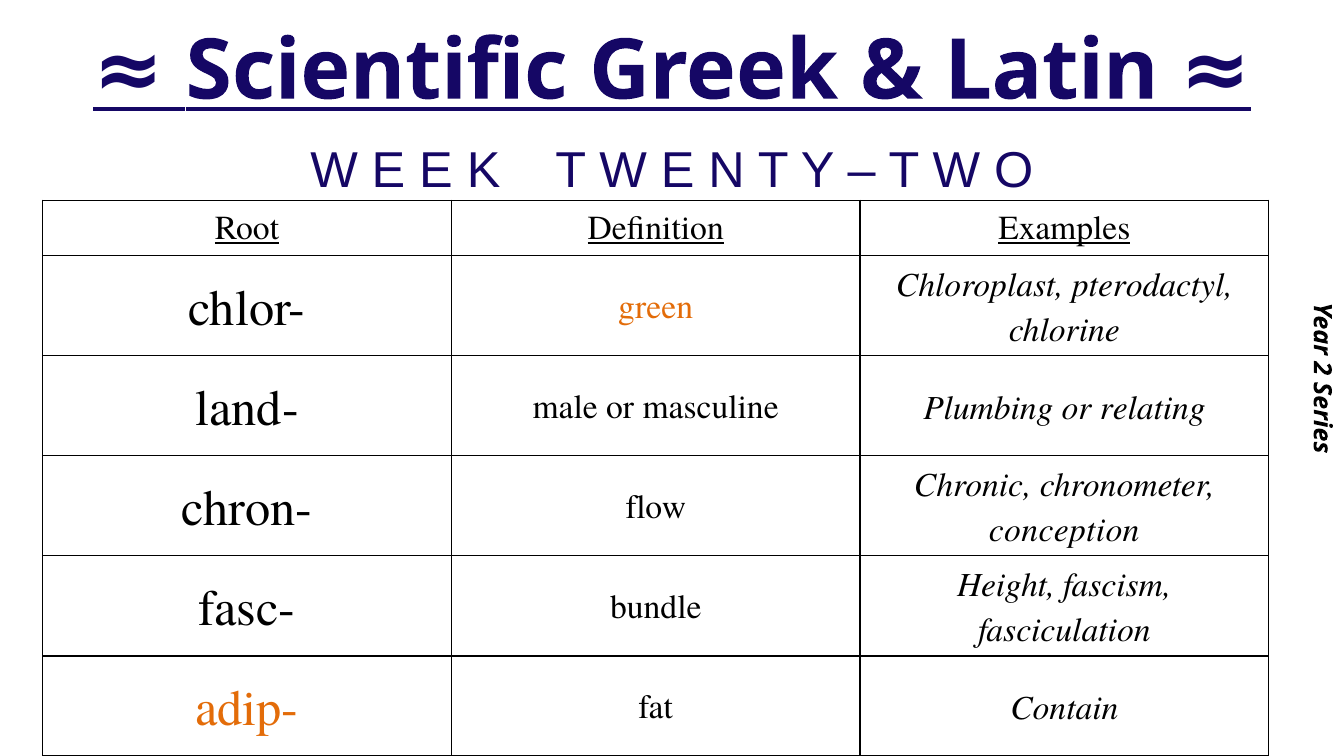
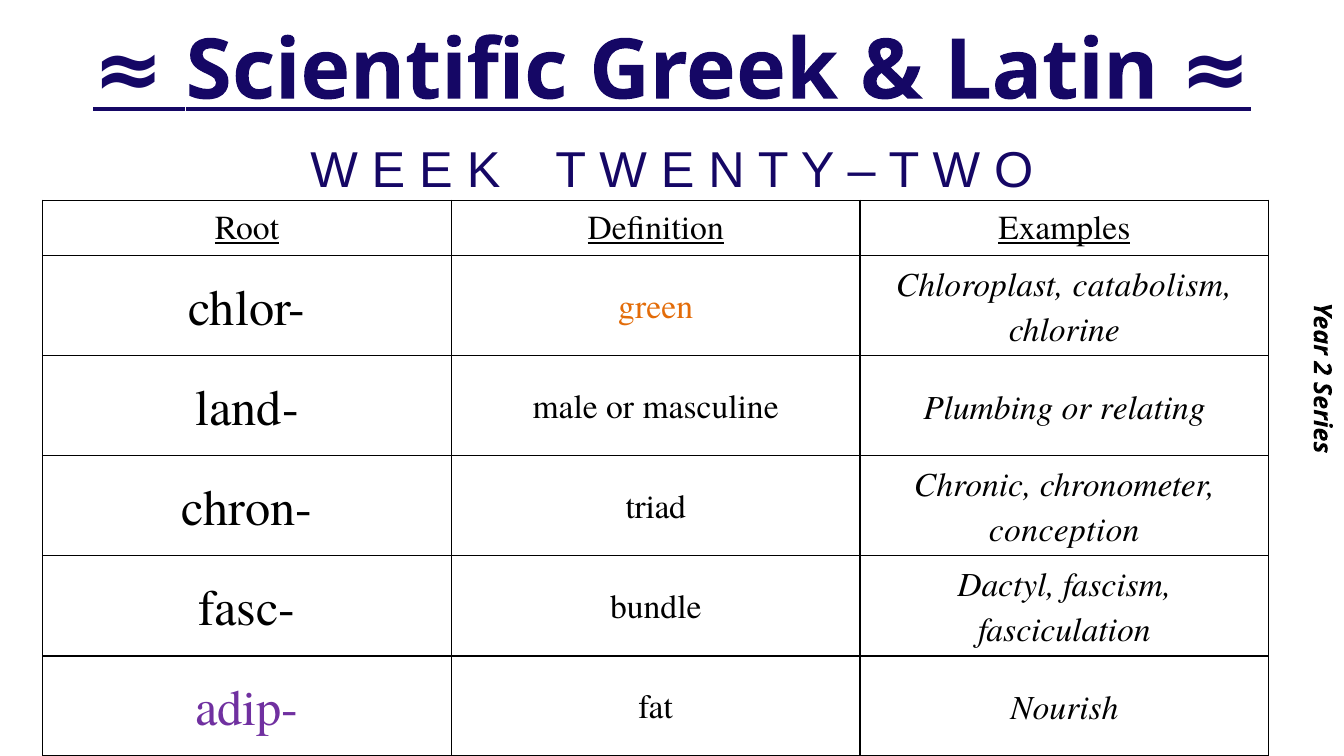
pterodactyl: pterodactyl -> catabolism
flow: flow -> triad
Height: Height -> Dactyl
adip- colour: orange -> purple
Contain: Contain -> Nourish
